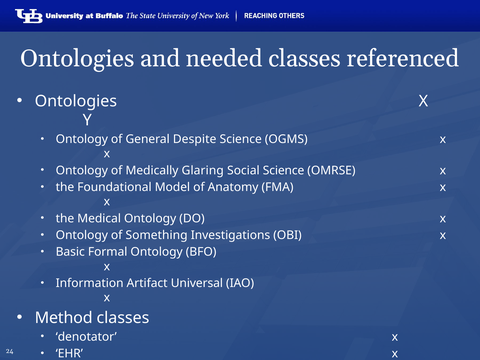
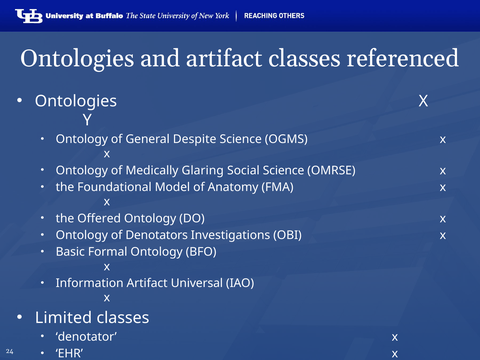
and needed: needed -> artifact
Medical: Medical -> Offered
Something: Something -> Denotators
Method: Method -> Limited
